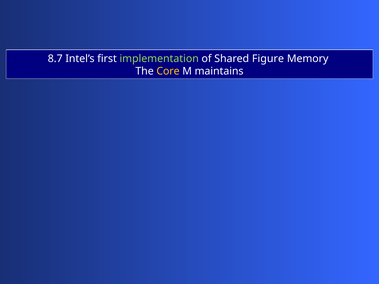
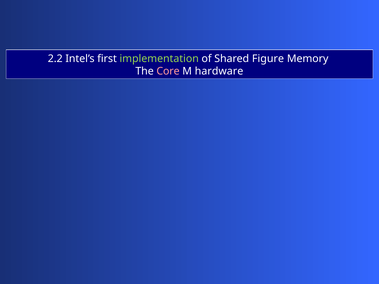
8.7: 8.7 -> 2.2
Core colour: yellow -> pink
maintains: maintains -> hardware
